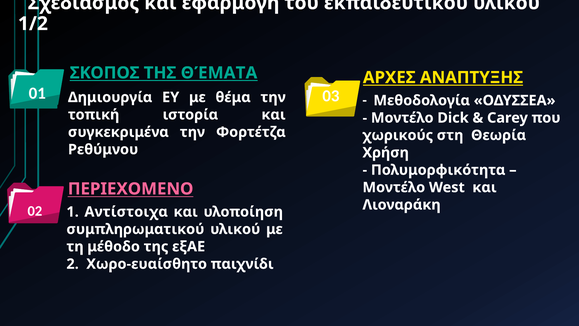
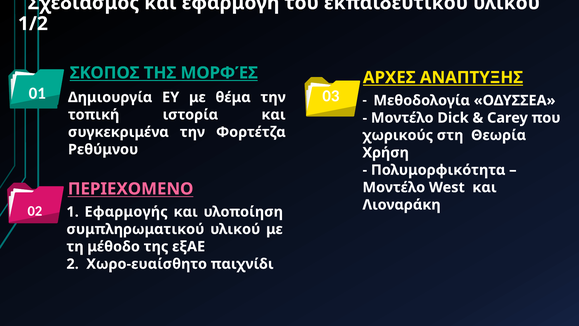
ΘΈΜΑΤΑ: ΘΈΜΑΤΑ -> ΜΟΡΦΈΣ
Αντίστοιχα: Αντίστοιχα -> Εφαρμογής
